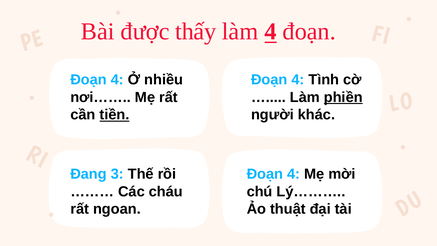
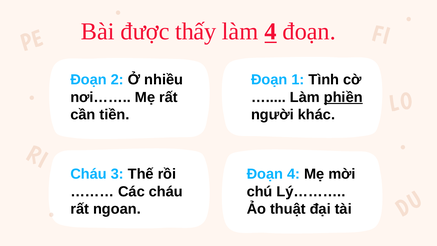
4 at (117, 80): 4 -> 2
4 at (298, 80): 4 -> 1
tiền underline: present -> none
Đang at (89, 174): Đang -> Cháu
